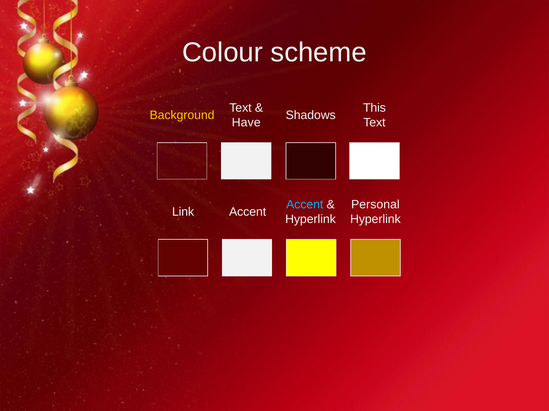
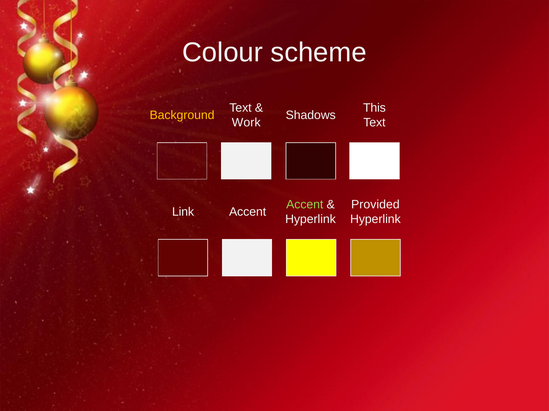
Have: Have -> Work
Personal: Personal -> Provided
Accent at (305, 205) colour: light blue -> light green
